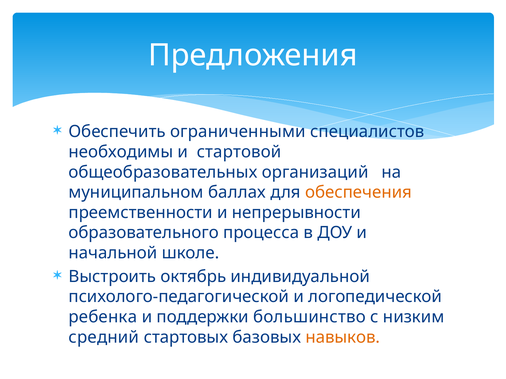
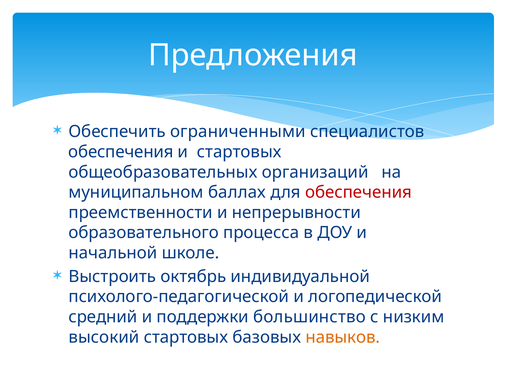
необходимы at (121, 152): необходимы -> обеспечения
и стартовой: стартовой -> стартовых
обеспечения at (358, 193) colour: orange -> red
ребенка: ребенка -> средний
средний: средний -> высокий
